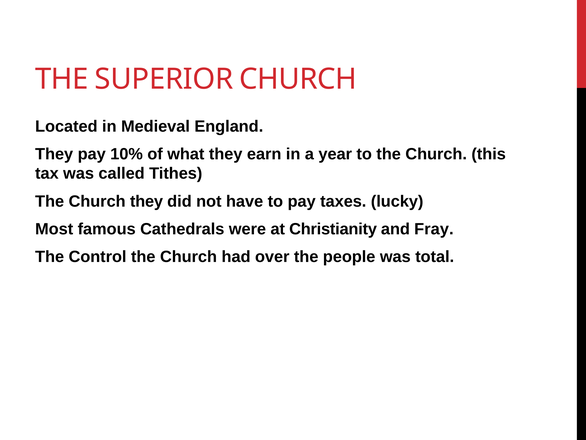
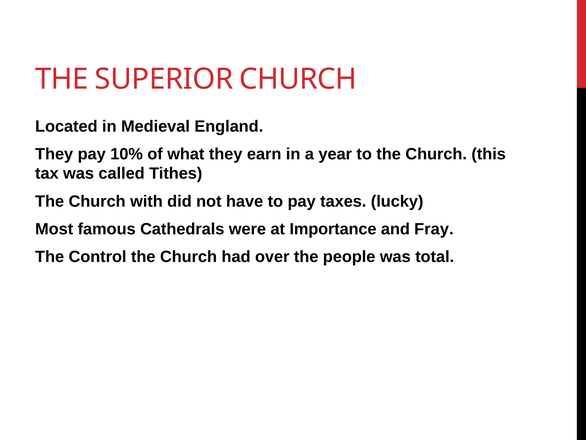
Church they: they -> with
Christianity: Christianity -> Importance
